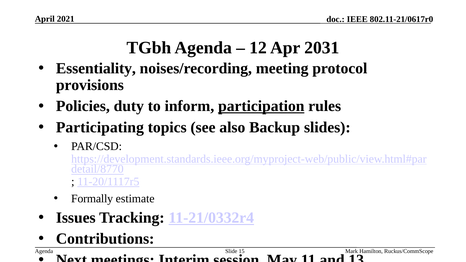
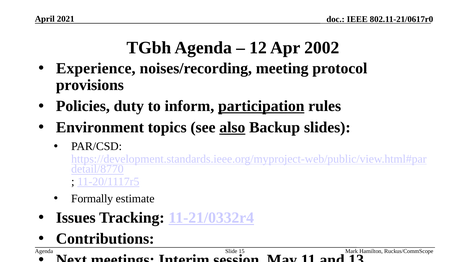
2031: 2031 -> 2002
Essentiality: Essentiality -> Experience
Participating: Participating -> Environment
also underline: none -> present
